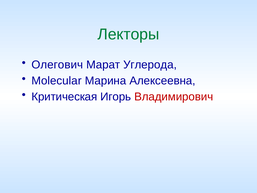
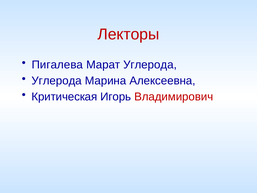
Лекторы colour: green -> red
Олегович: Олегович -> Пигалева
Molecular at (57, 81): Molecular -> Углерода
